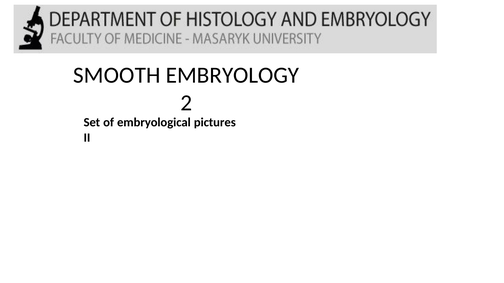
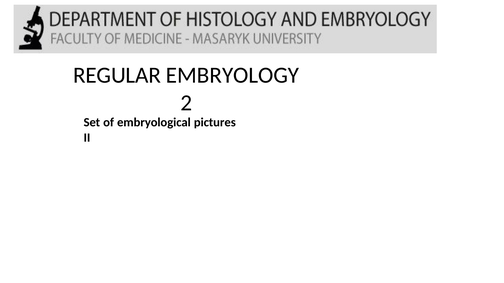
SMOOTH: SMOOTH -> REGULAR
